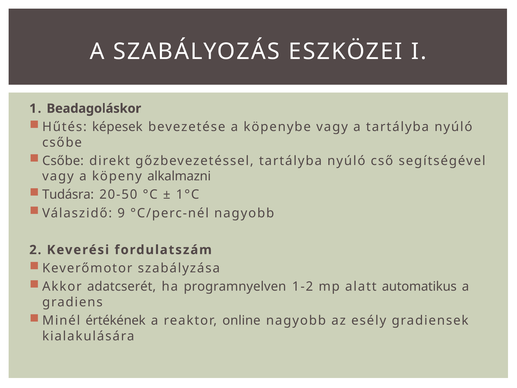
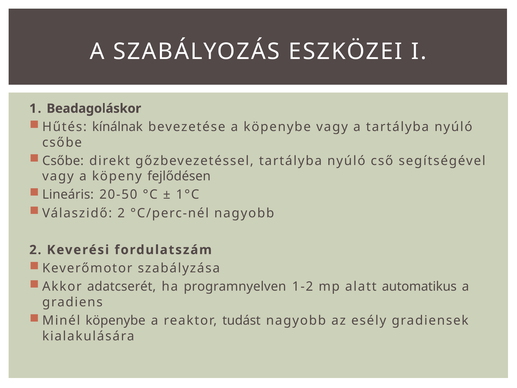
képesek: képesek -> kínálnak
alkalmazni: alkalmazni -> fejlődésen
Tudásra: Tudásra -> Lineáris
Válaszidő 9: 9 -> 2
Minél értékének: értékének -> köpenybe
online: online -> tudást
